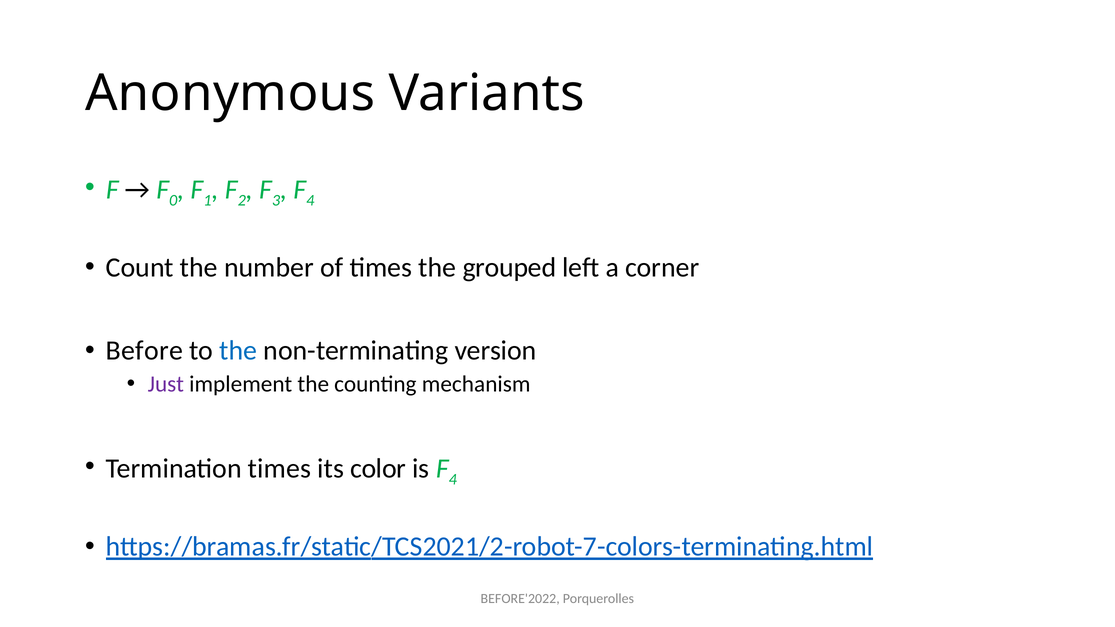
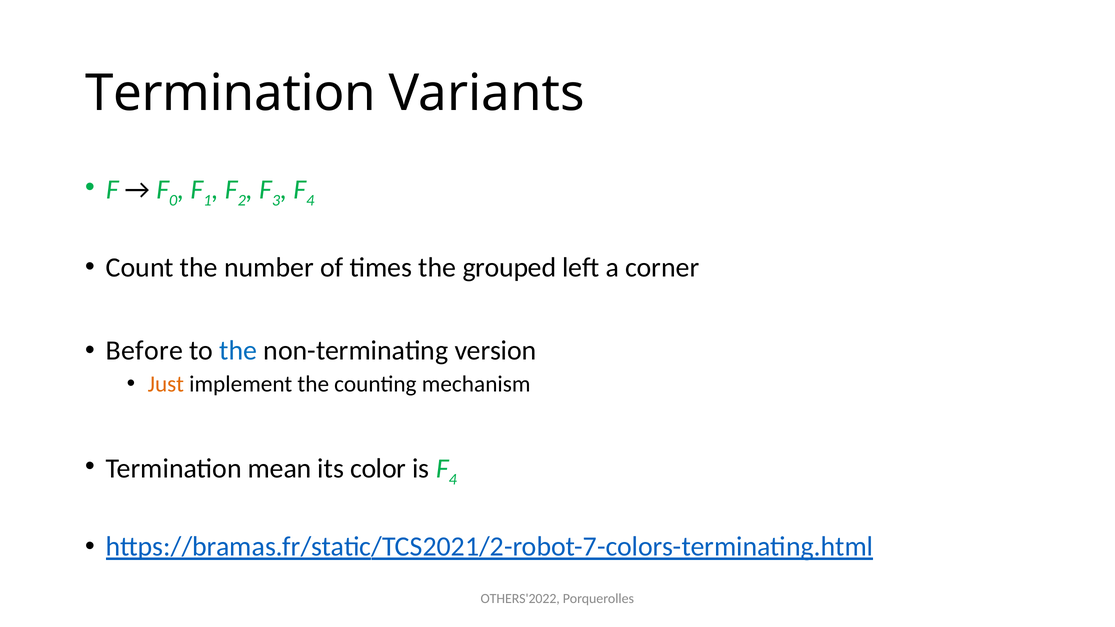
Anonymous at (230, 94): Anonymous -> Termination
Just colour: purple -> orange
Termination times: times -> mean
BEFORE'2022: BEFORE'2022 -> OTHERS'2022
